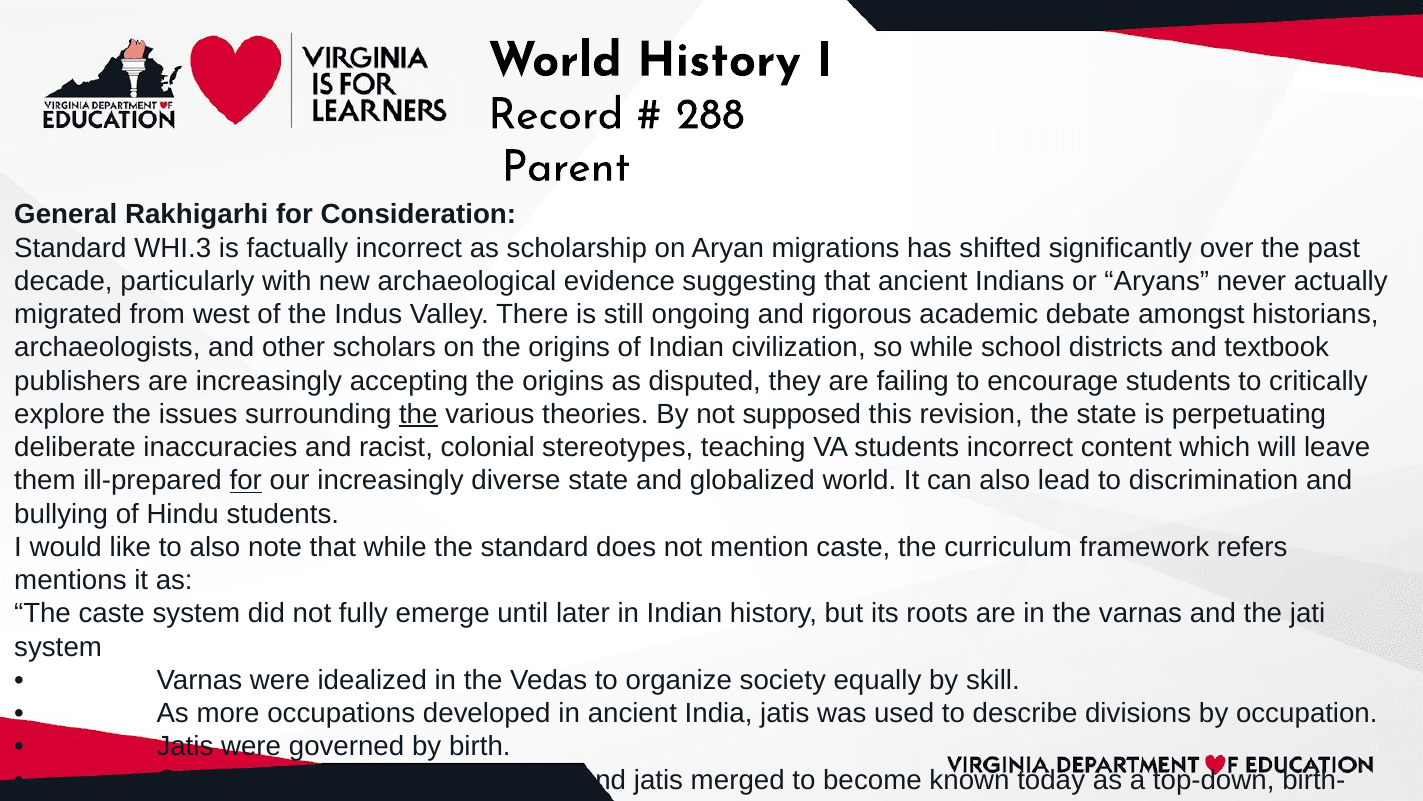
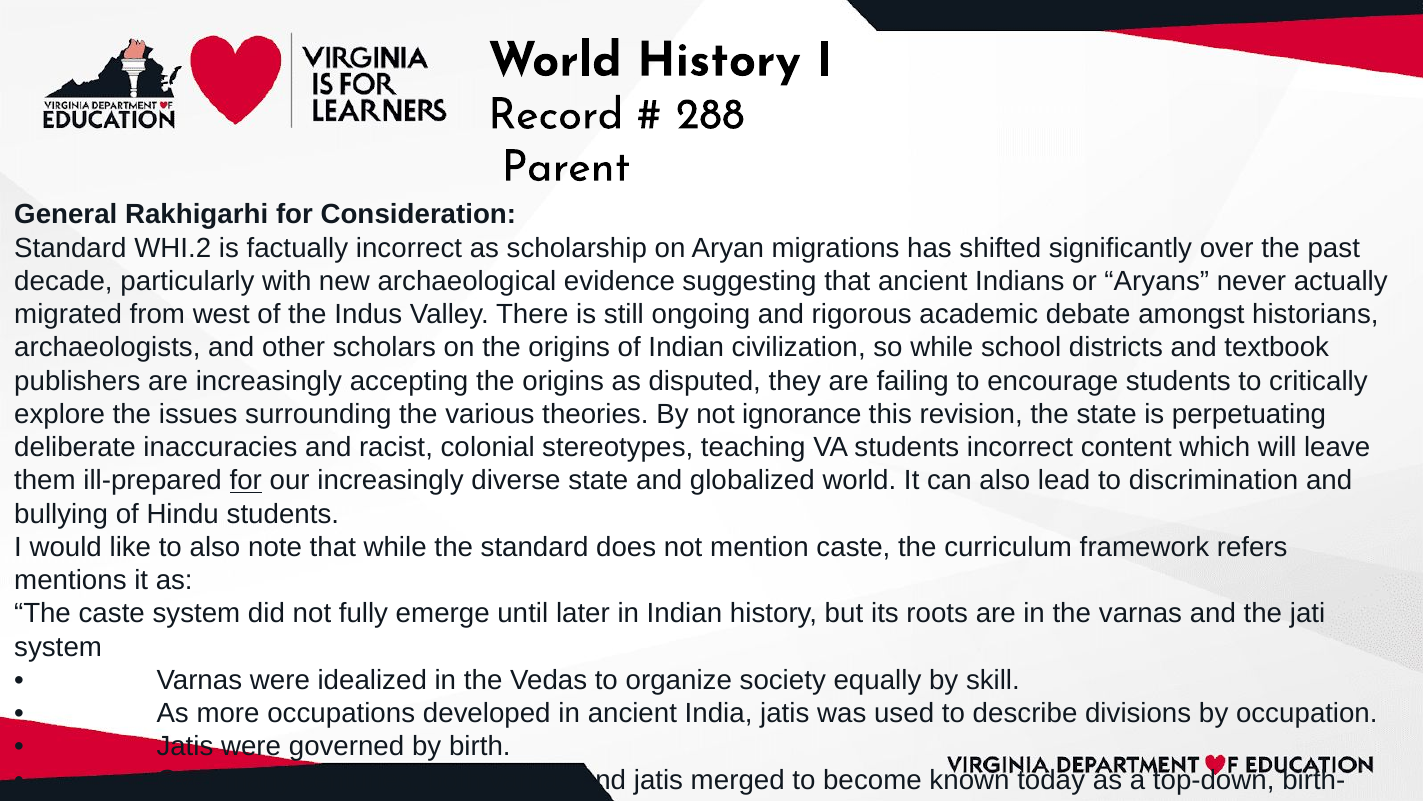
WHI.3: WHI.3 -> WHI.2
the at (418, 414) underline: present -> none
supposed: supposed -> ignorance
